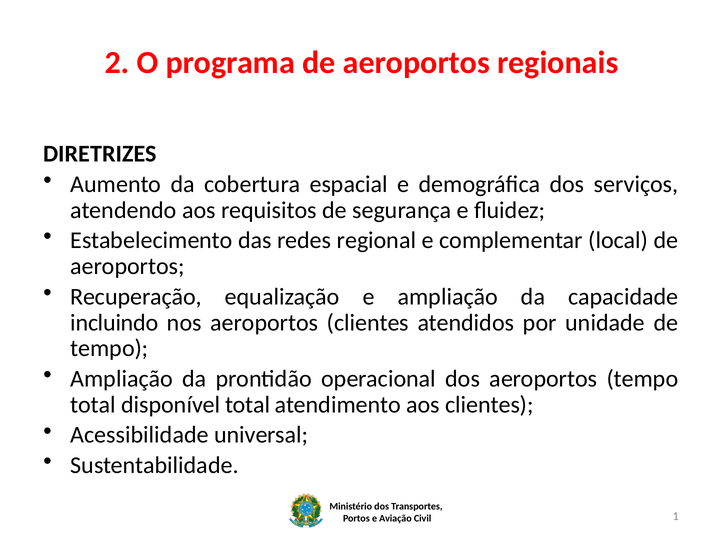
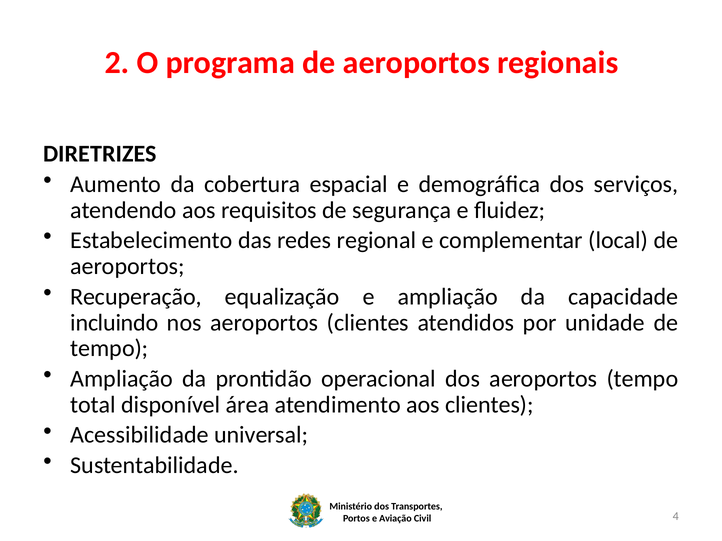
disponível total: total -> área
1: 1 -> 4
